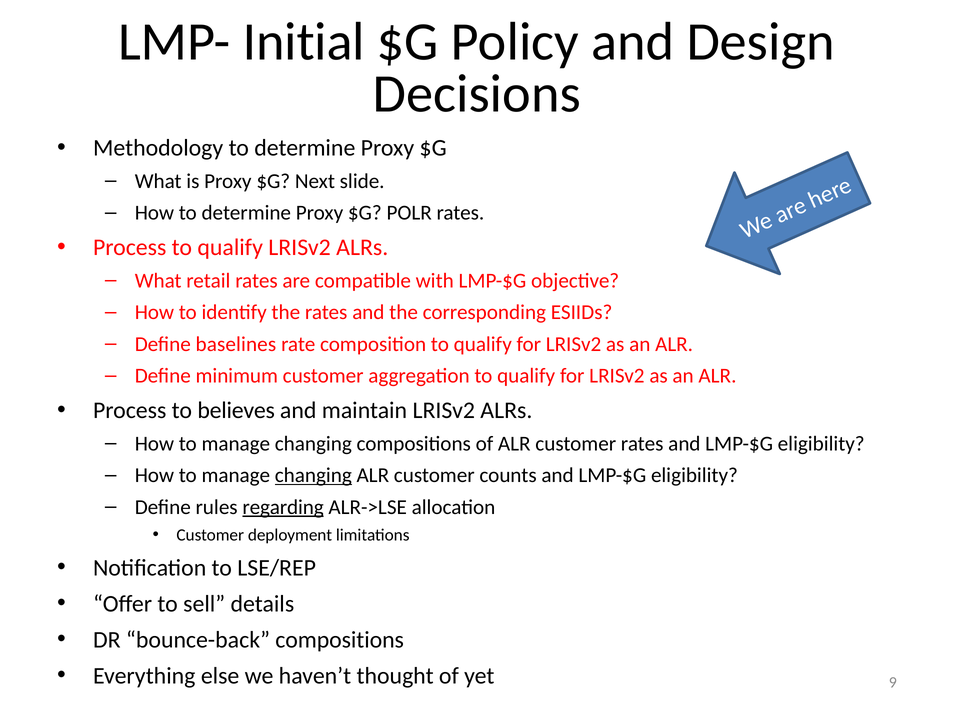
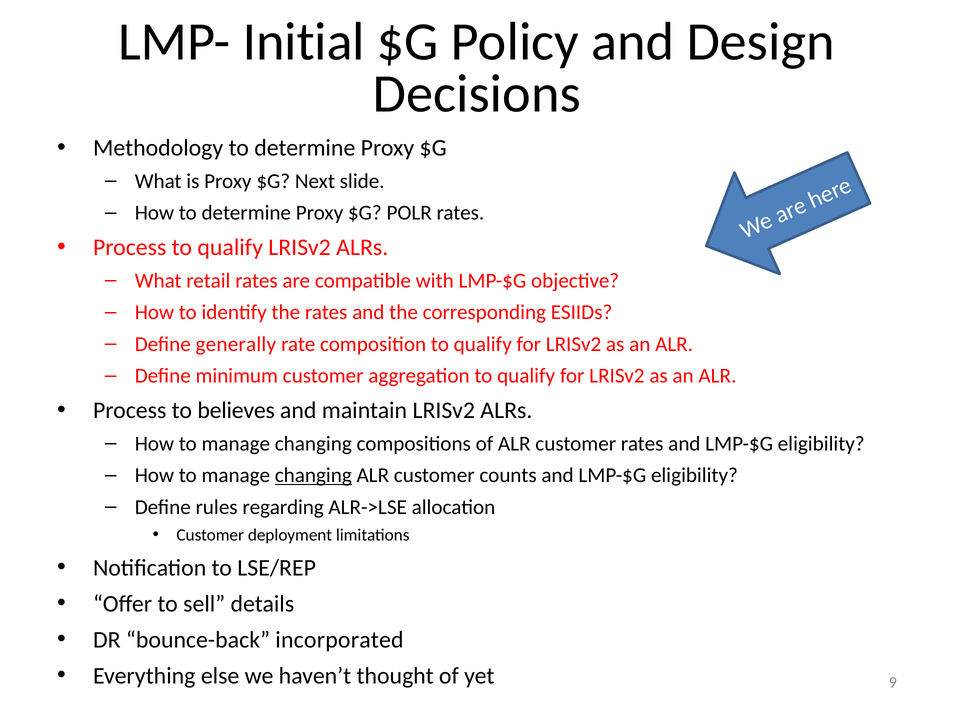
baselines: baselines -> generally
regarding underline: present -> none
bounce-back compositions: compositions -> incorporated
